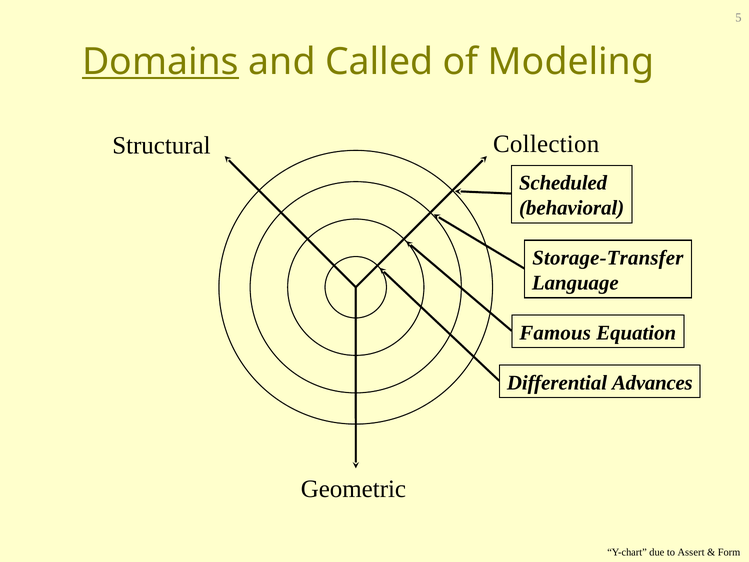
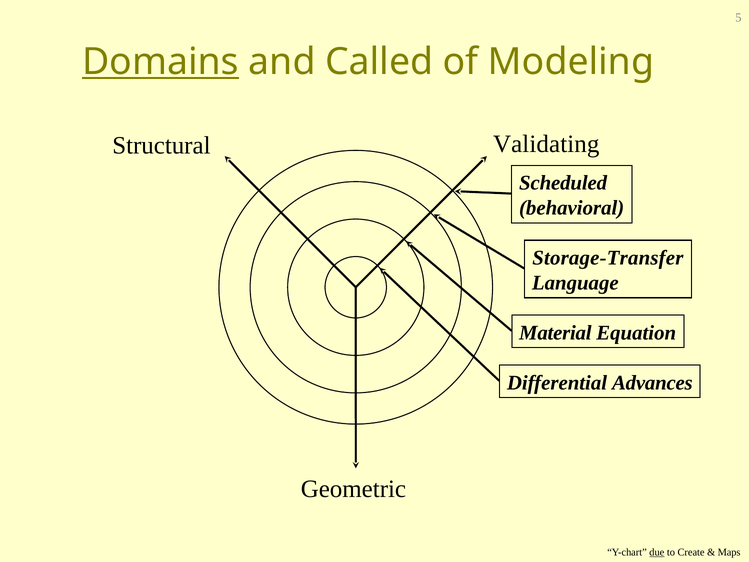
Collection: Collection -> Validating
Famous: Famous -> Material
due underline: none -> present
Assert: Assert -> Create
Form: Form -> Maps
